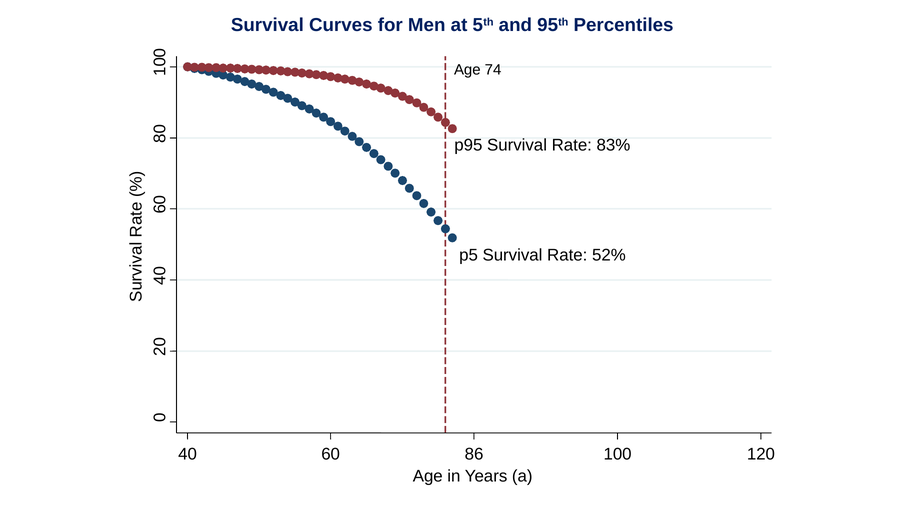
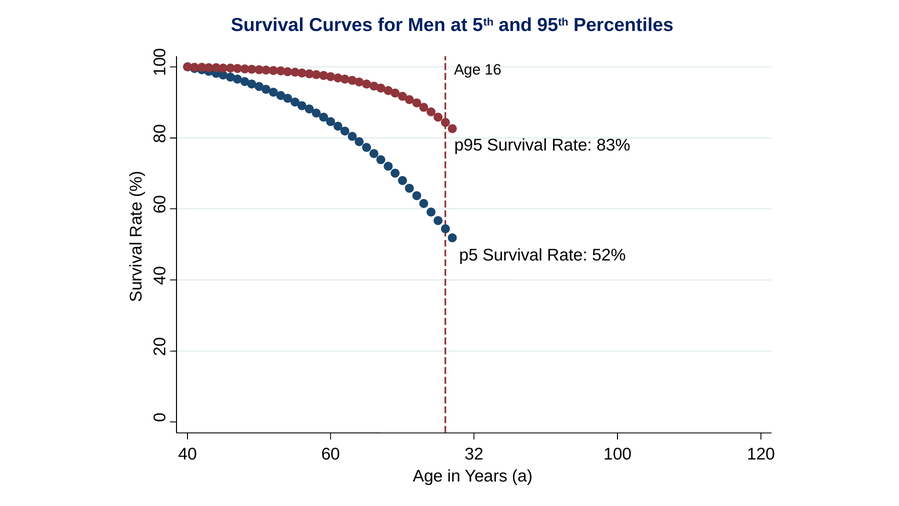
74: 74 -> 16
86: 86 -> 32
